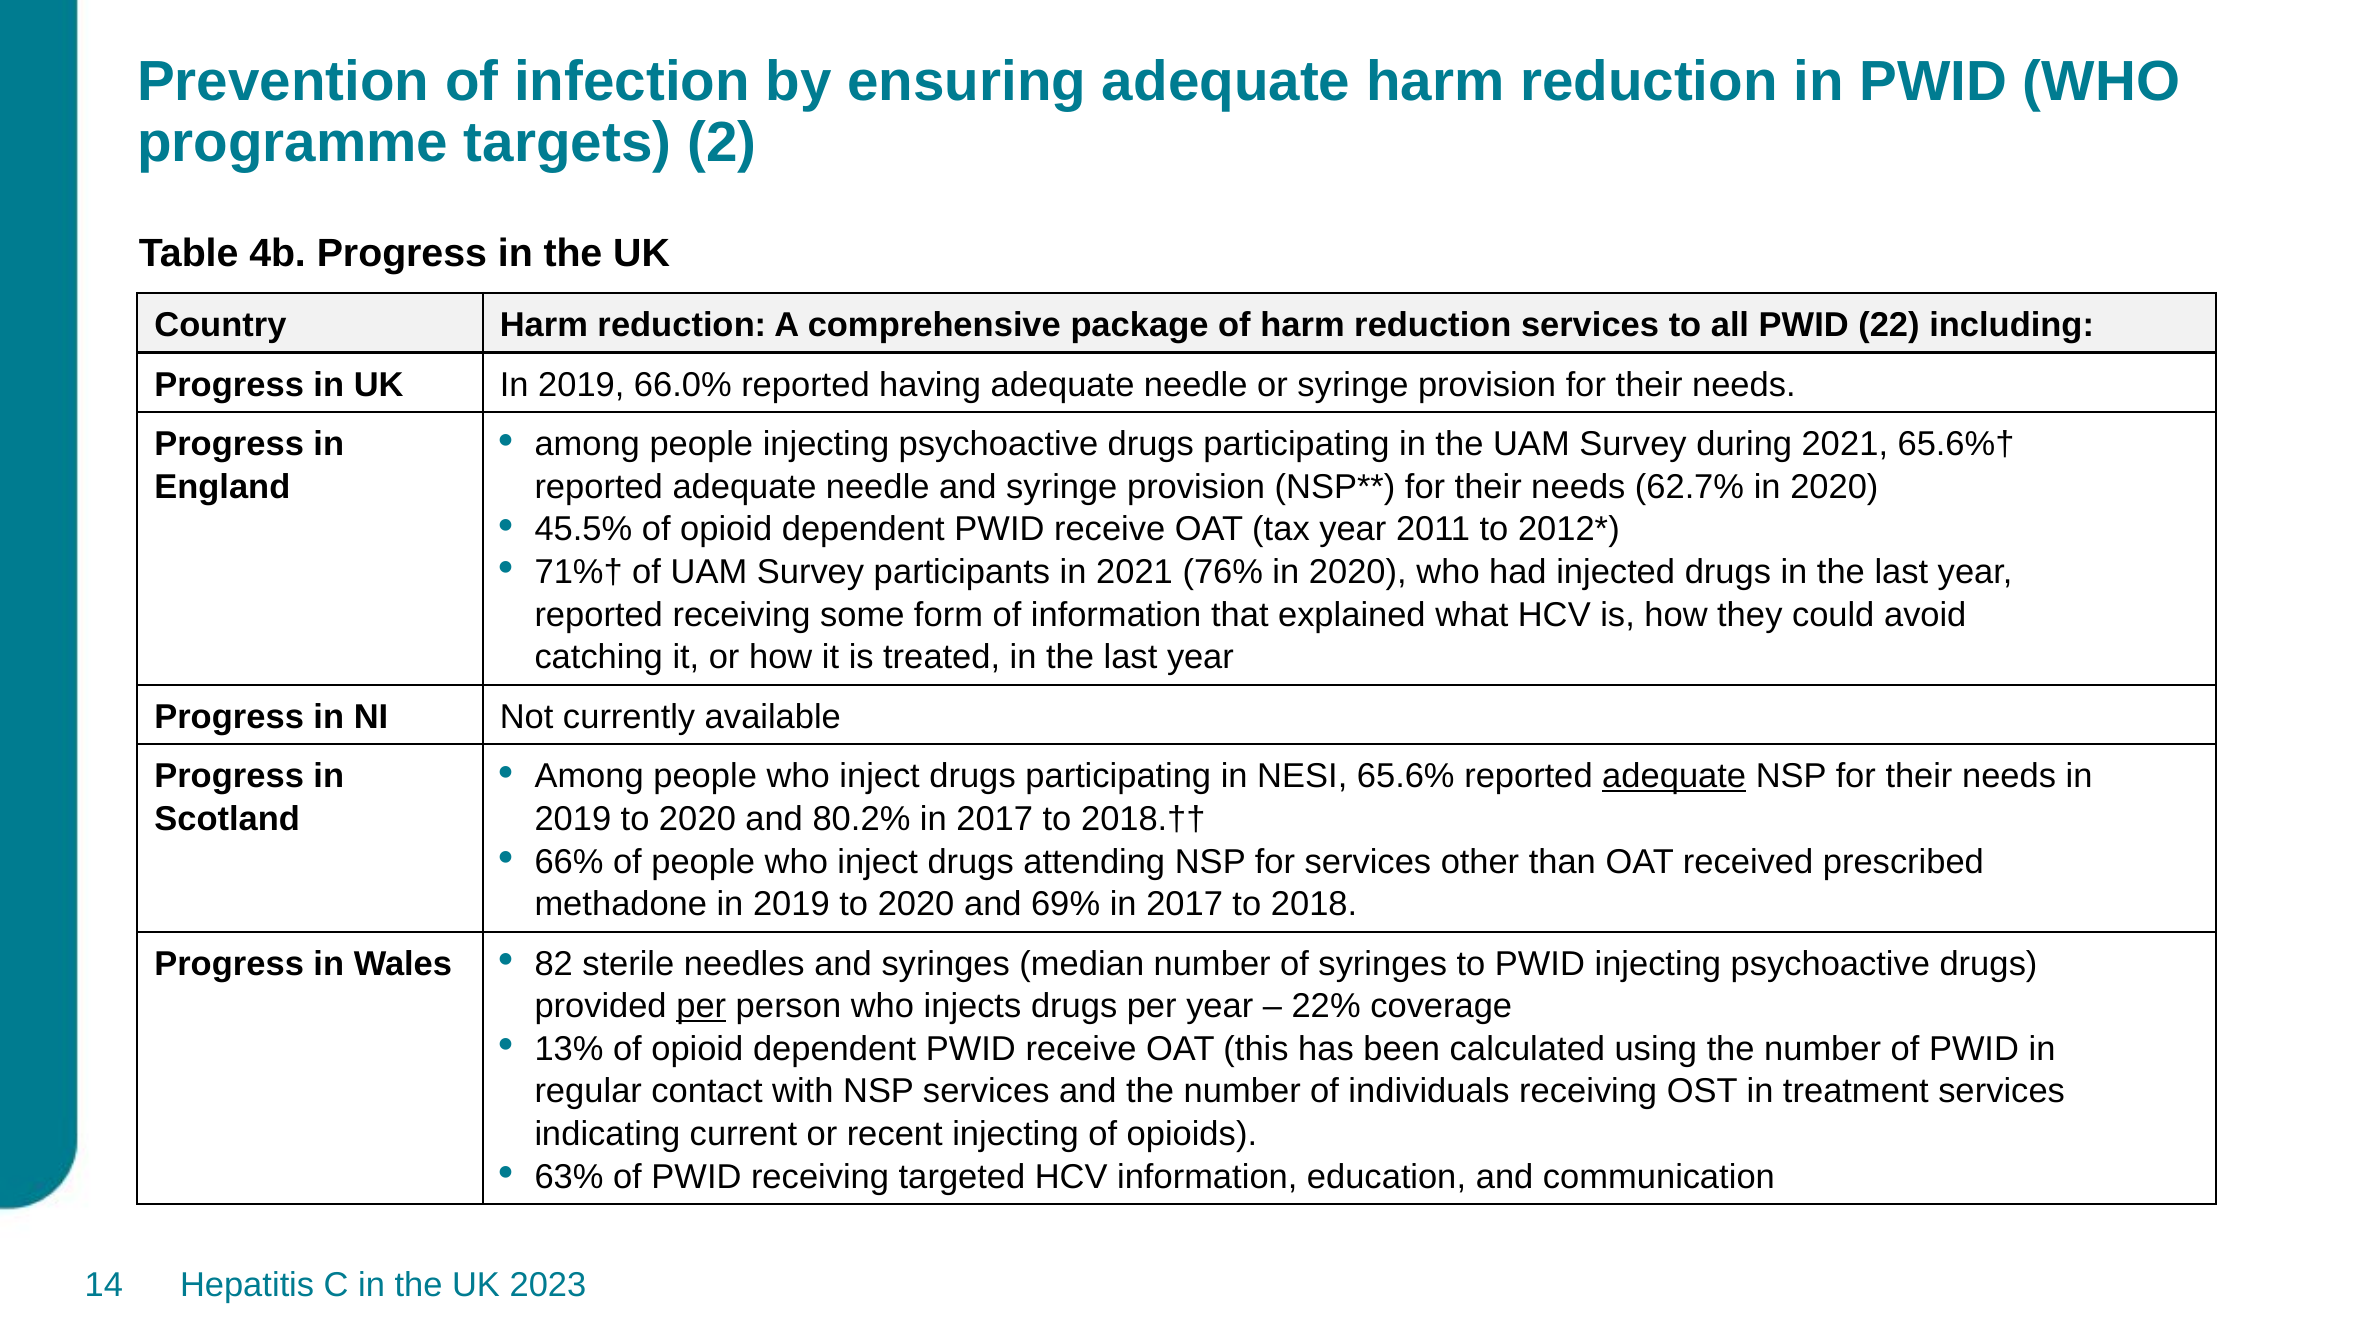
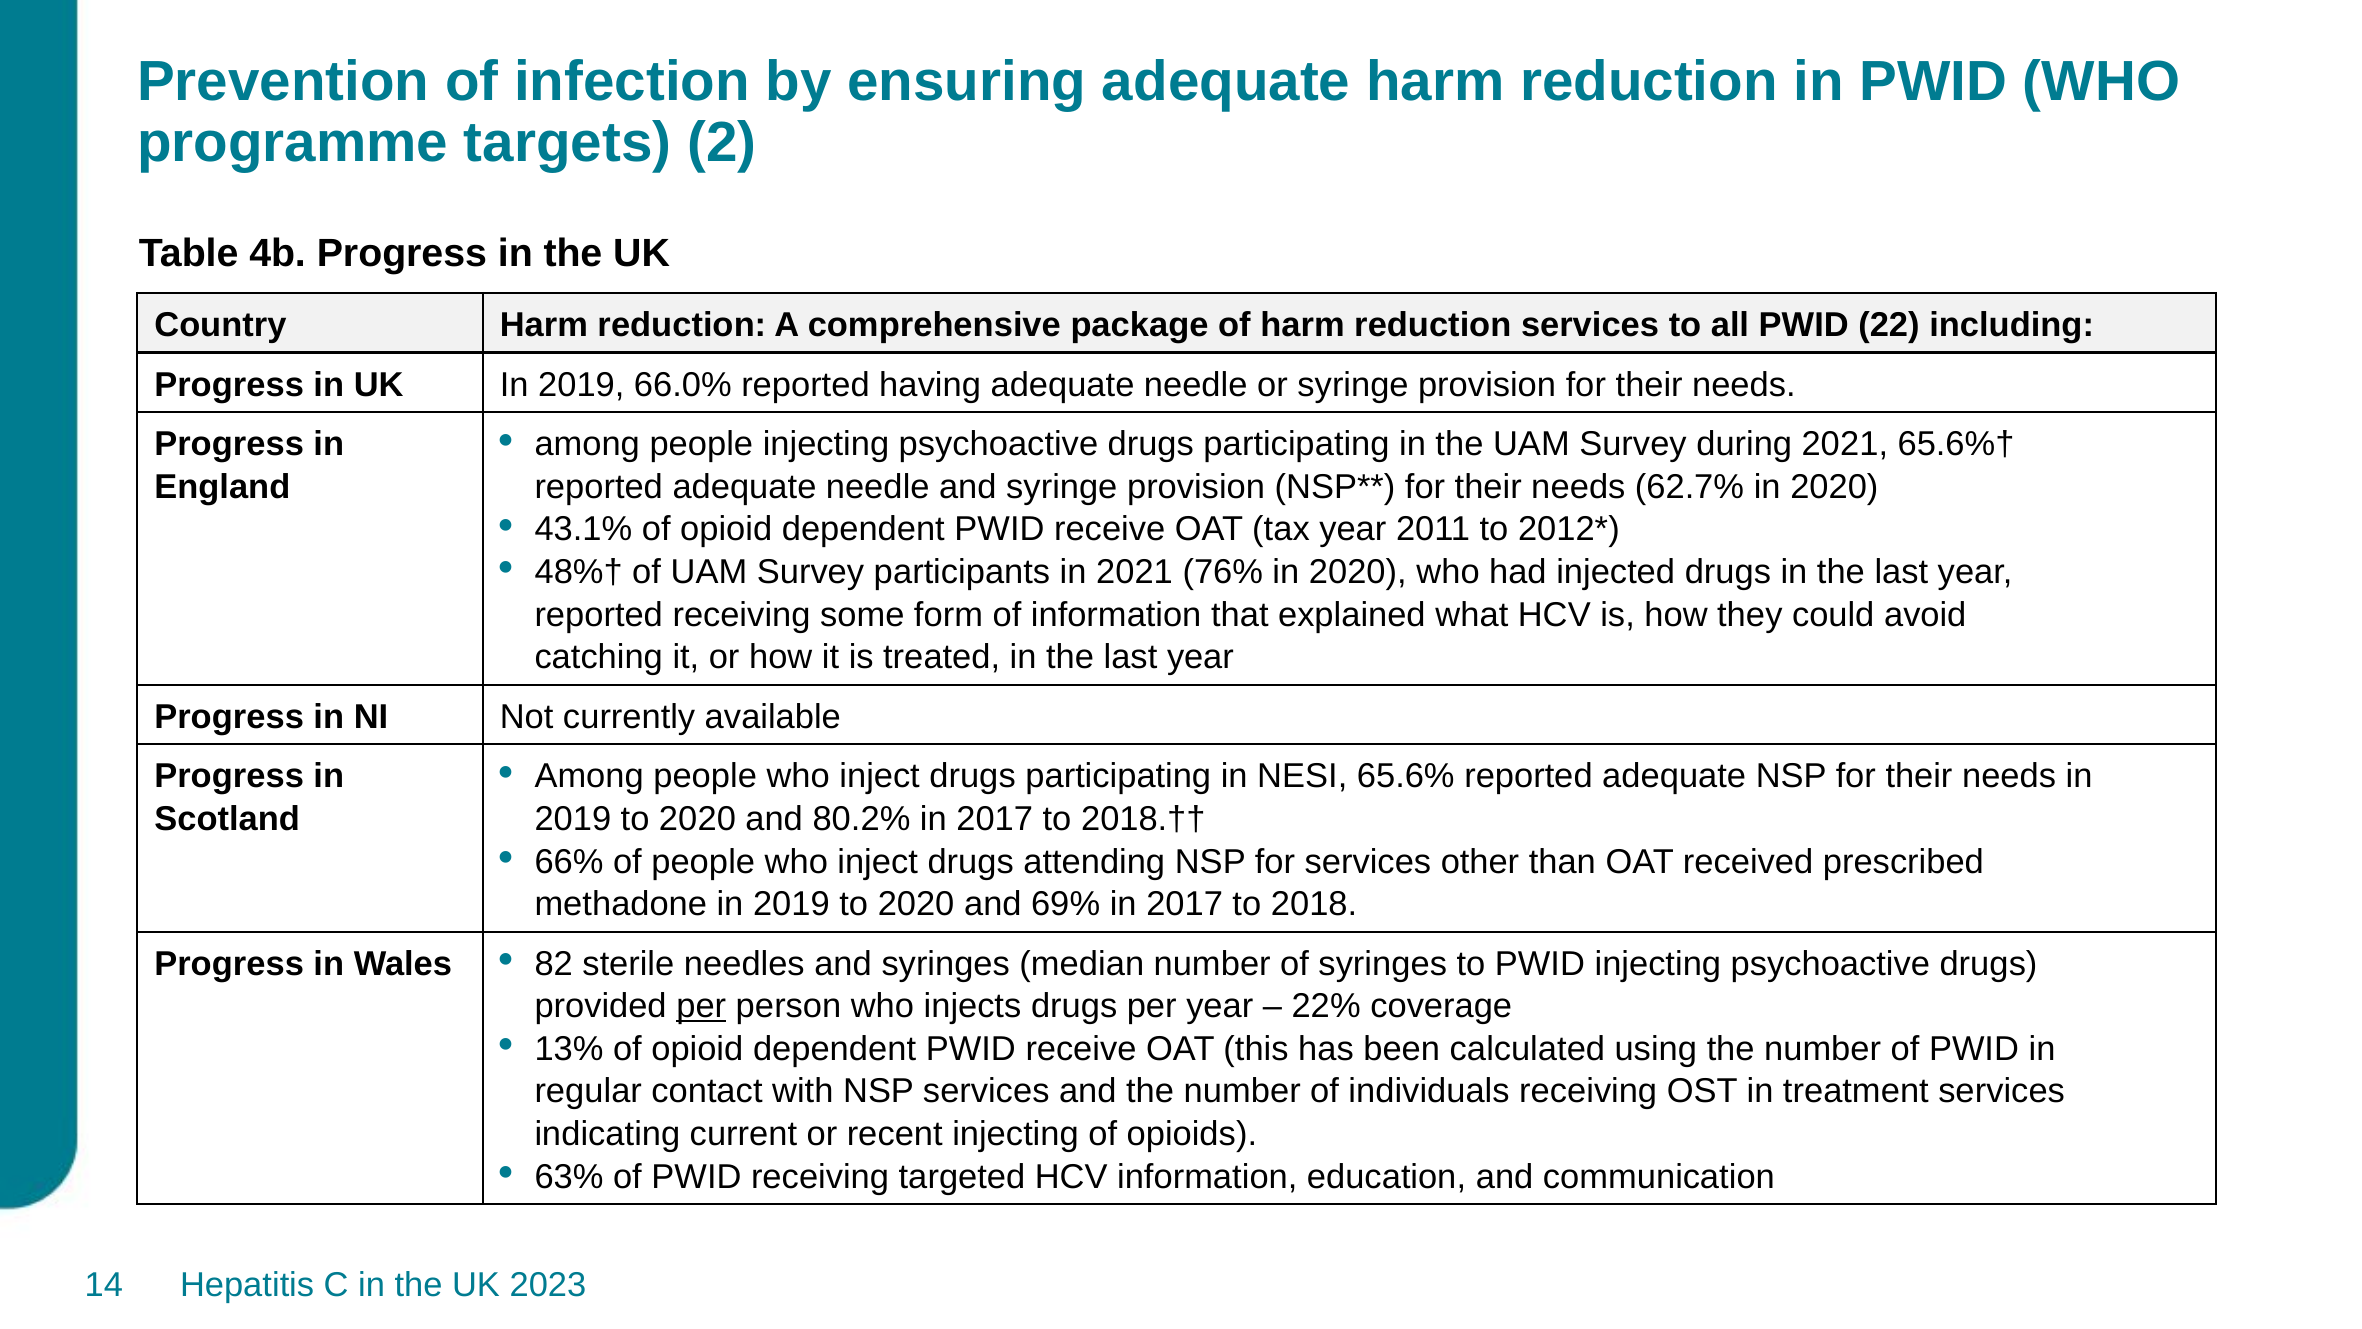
45.5%: 45.5% -> 43.1%
71%†: 71%† -> 48%†
adequate at (1674, 776) underline: present -> none
